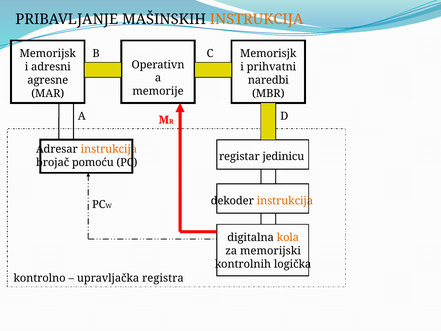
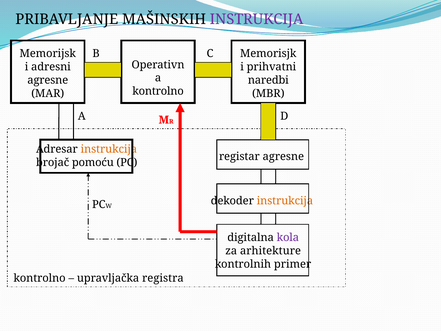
INSTRUKCIJA at (257, 19) colour: orange -> purple
memorije at (158, 91): memorije -> kontrolno
registar jedinicu: jedinicu -> agresne
kola colour: orange -> purple
memorijski: memorijski -> arhitekture
logička: logička -> primer
